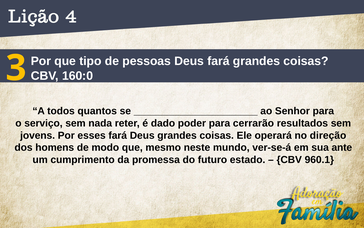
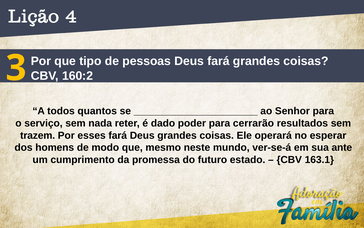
160:0: 160:0 -> 160:2
jovens: jovens -> trazem
direção: direção -> esperar
960.1: 960.1 -> 163.1
